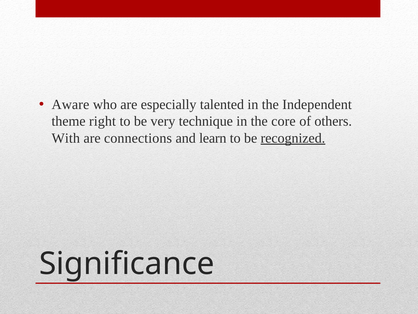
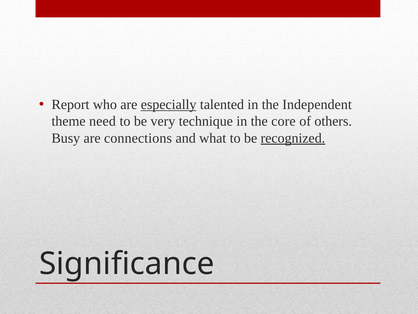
Aware: Aware -> Report
especially underline: none -> present
right: right -> need
With: With -> Busy
learn: learn -> what
